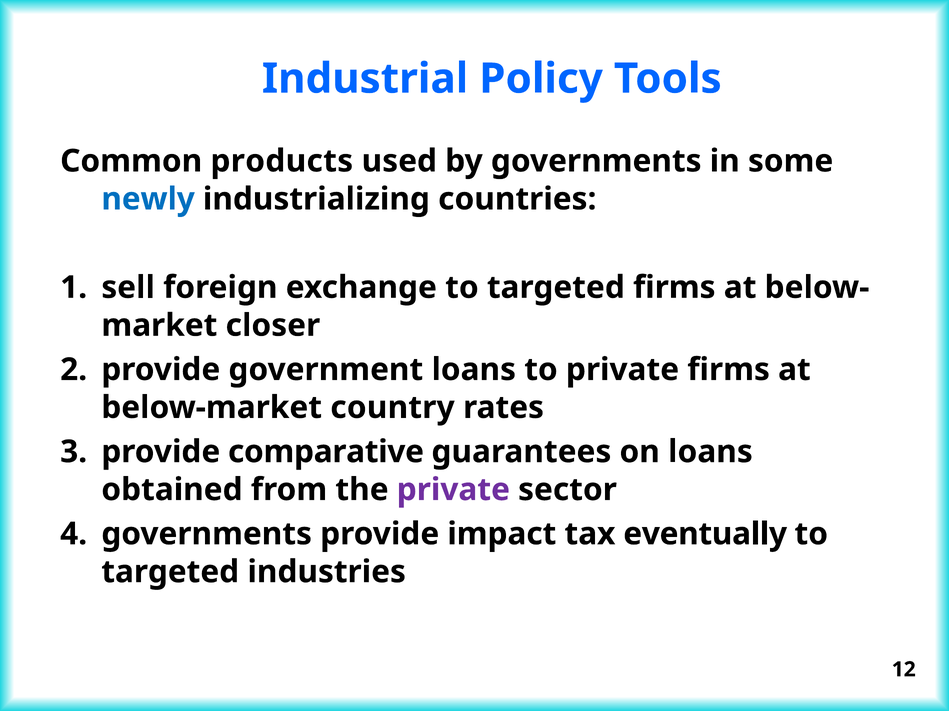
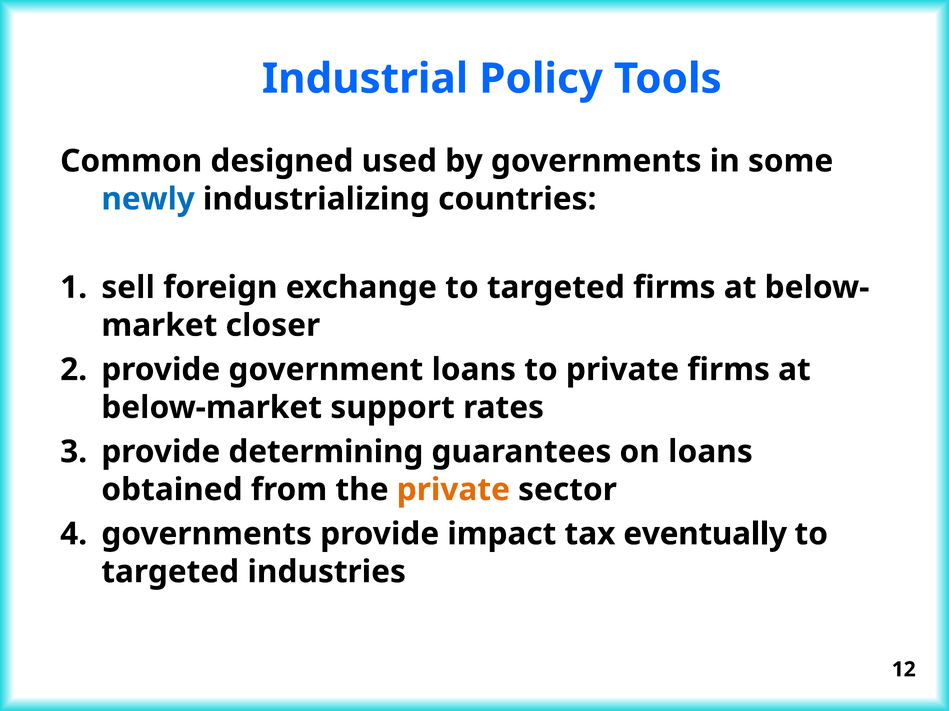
products: products -> designed
country: country -> support
comparative: comparative -> determining
private at (453, 490) colour: purple -> orange
